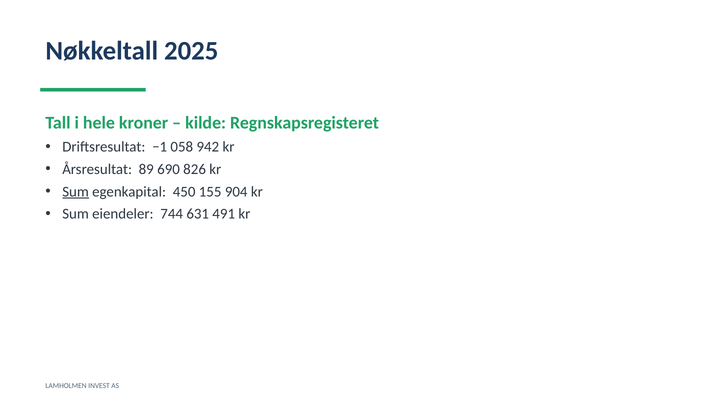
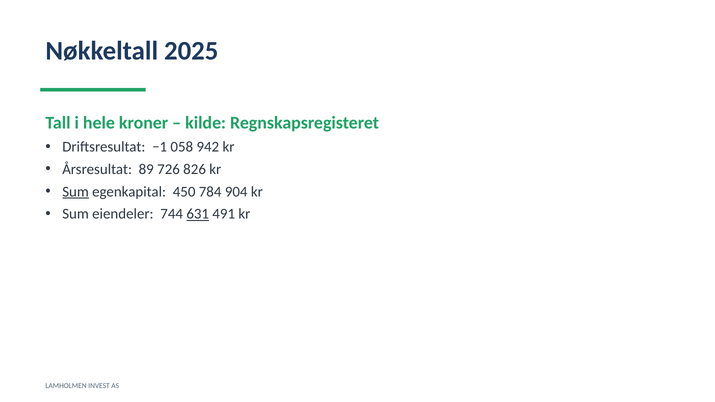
690: 690 -> 726
155: 155 -> 784
631 underline: none -> present
